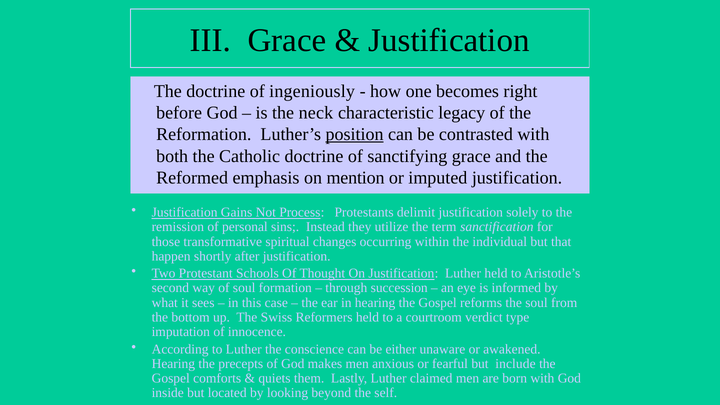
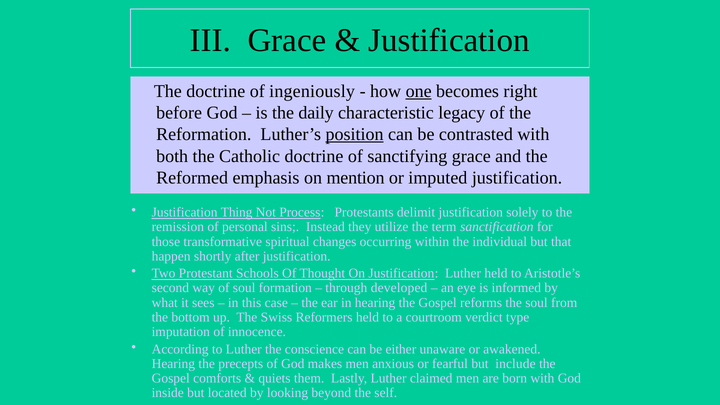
one underline: none -> present
neck: neck -> daily
Gains: Gains -> Thing
succession: succession -> developed
